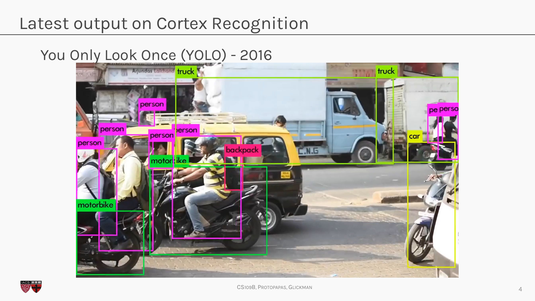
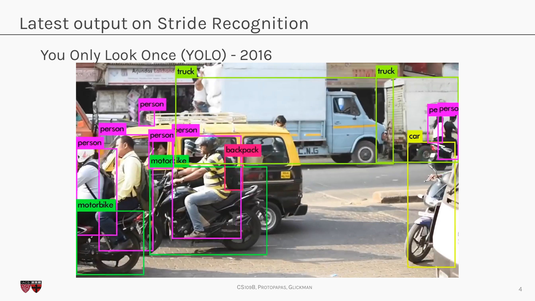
Cortex: Cortex -> Stride
